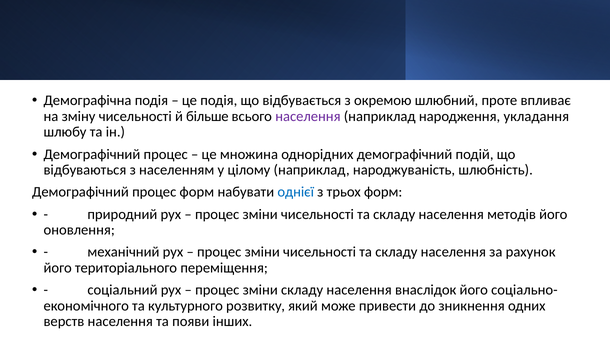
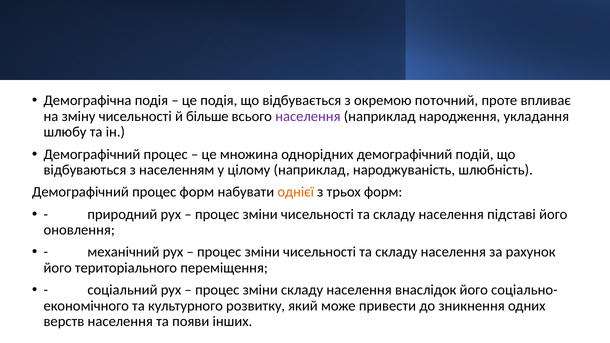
шлюбний: шлюбний -> поточний
однієї colour: blue -> orange
методів: методів -> підставі
